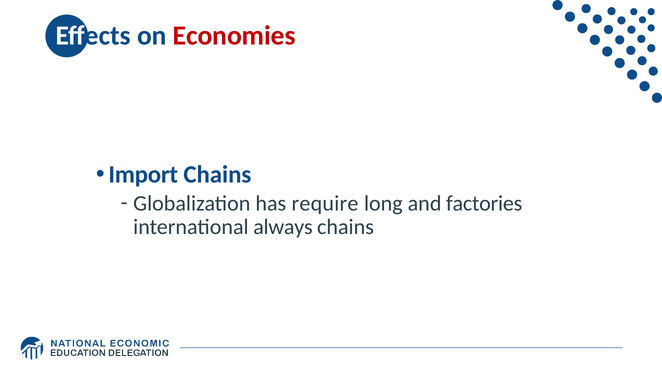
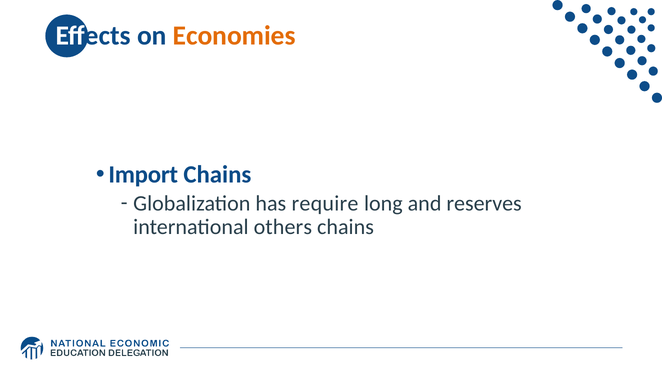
Economies colour: red -> orange
factories: factories -> reserves
always: always -> others
